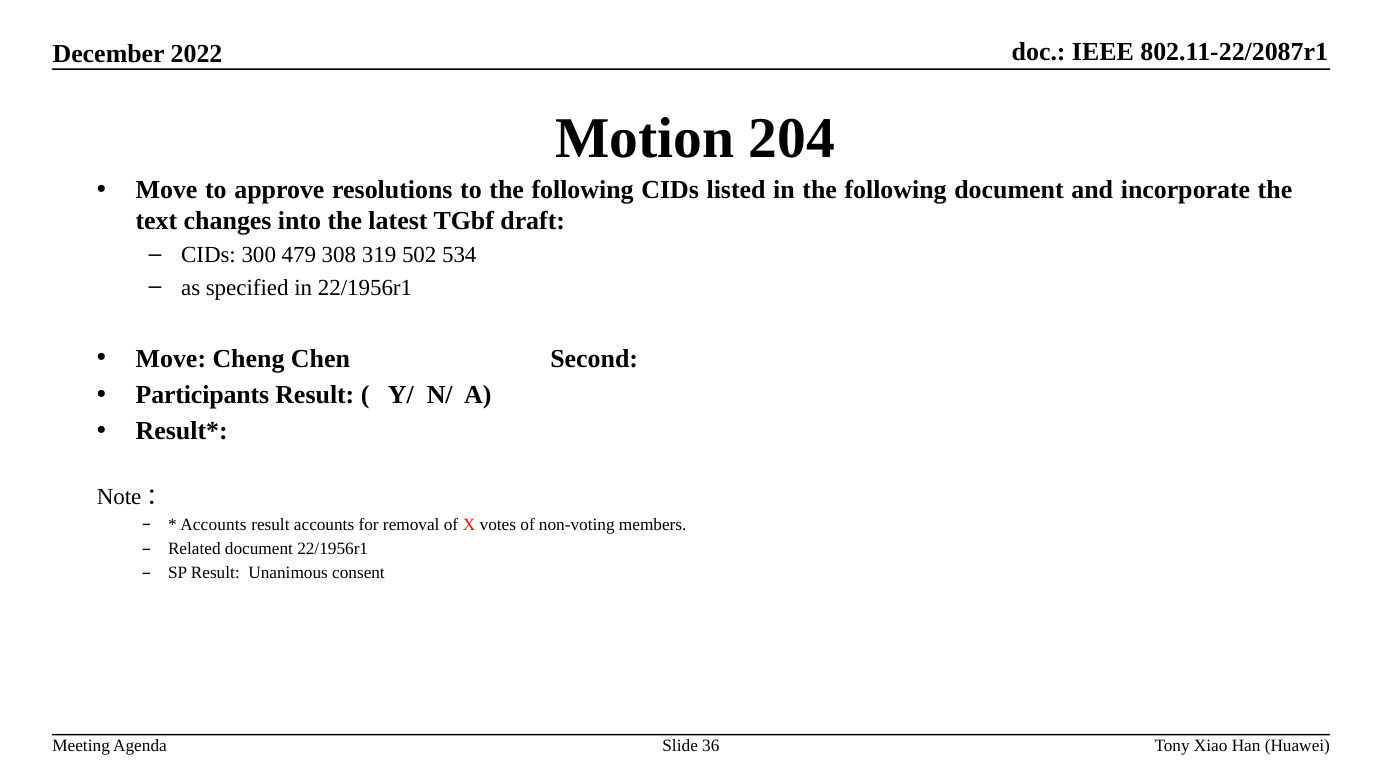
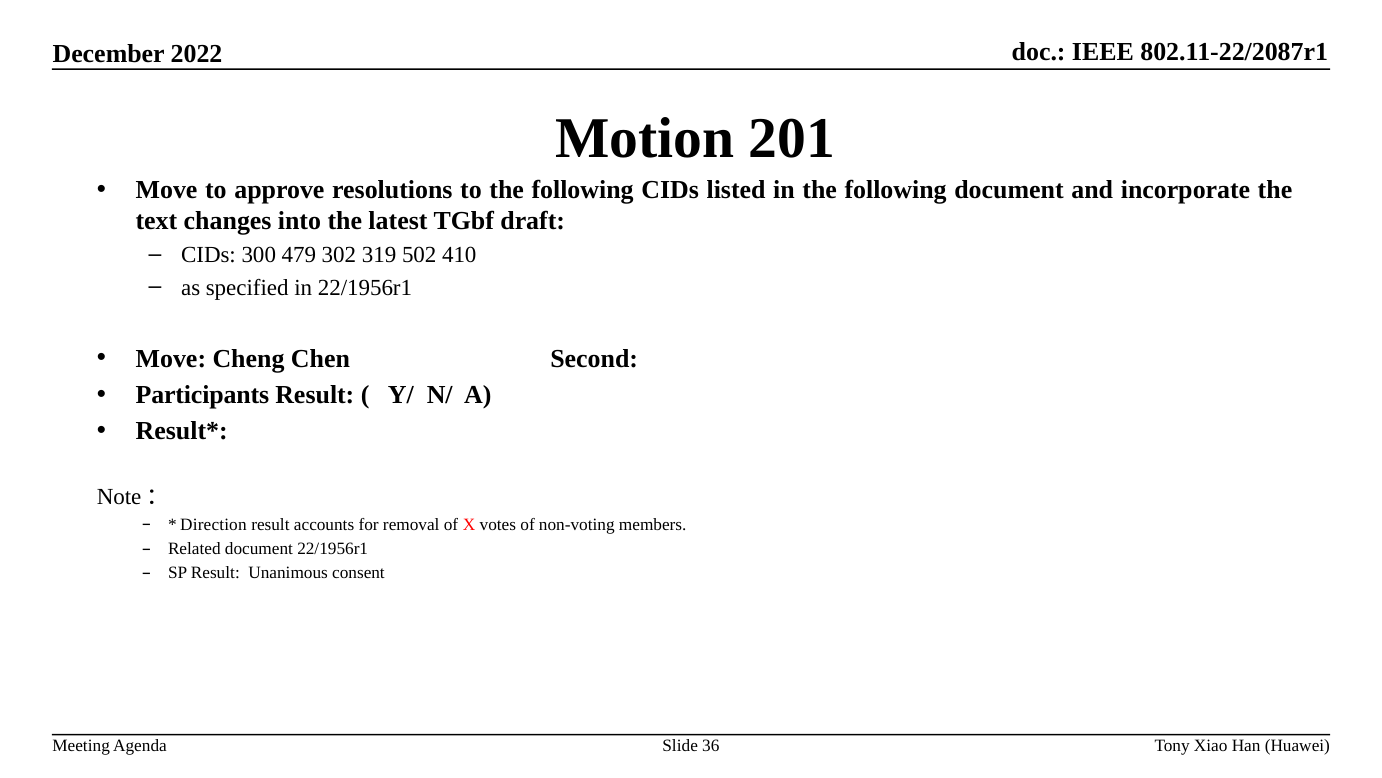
204: 204 -> 201
308: 308 -> 302
534: 534 -> 410
Accounts at (213, 524): Accounts -> Direction
